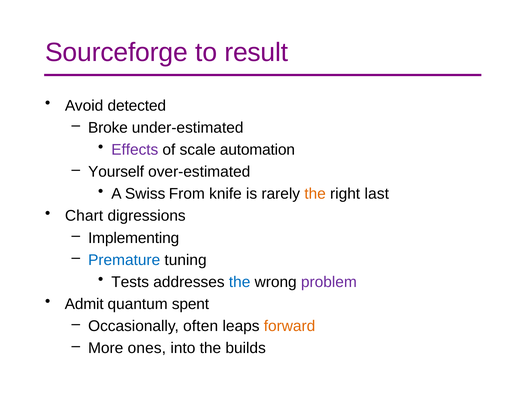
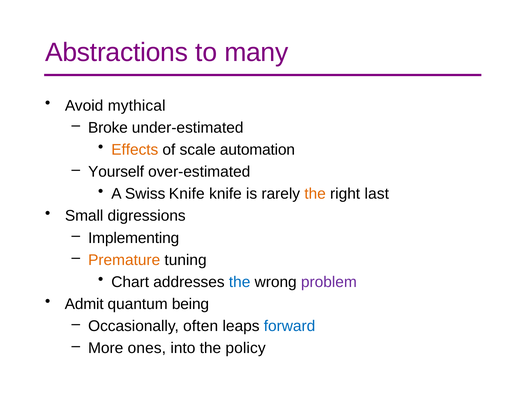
Sourceforge: Sourceforge -> Abstractions
result: result -> many
detected: detected -> mythical
Effects colour: purple -> orange
Swiss From: From -> Knife
Chart: Chart -> Small
Premature colour: blue -> orange
Tests: Tests -> Chart
spent: spent -> being
forward colour: orange -> blue
builds: builds -> policy
